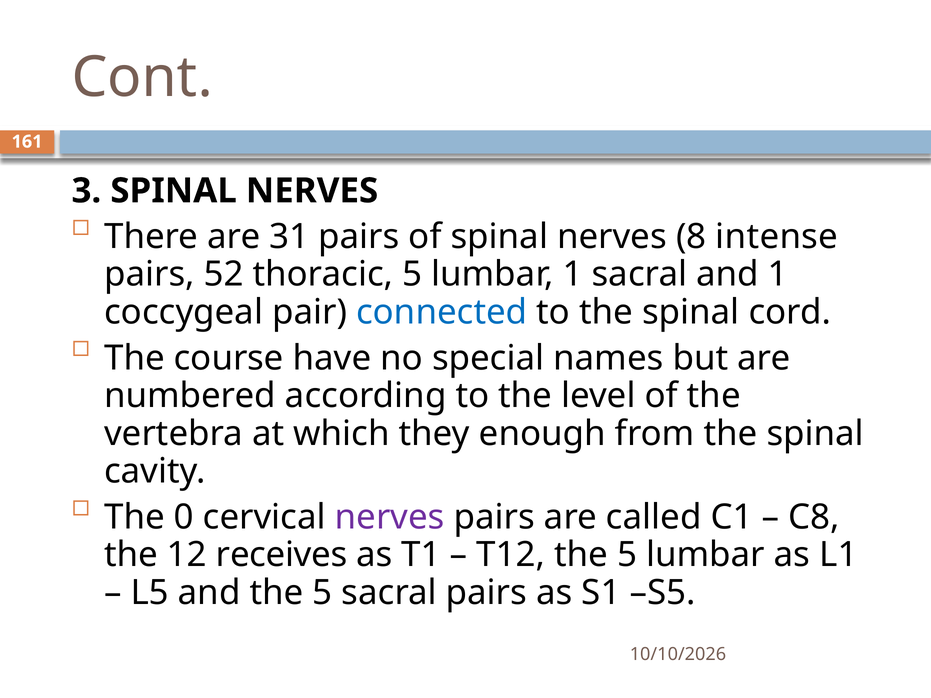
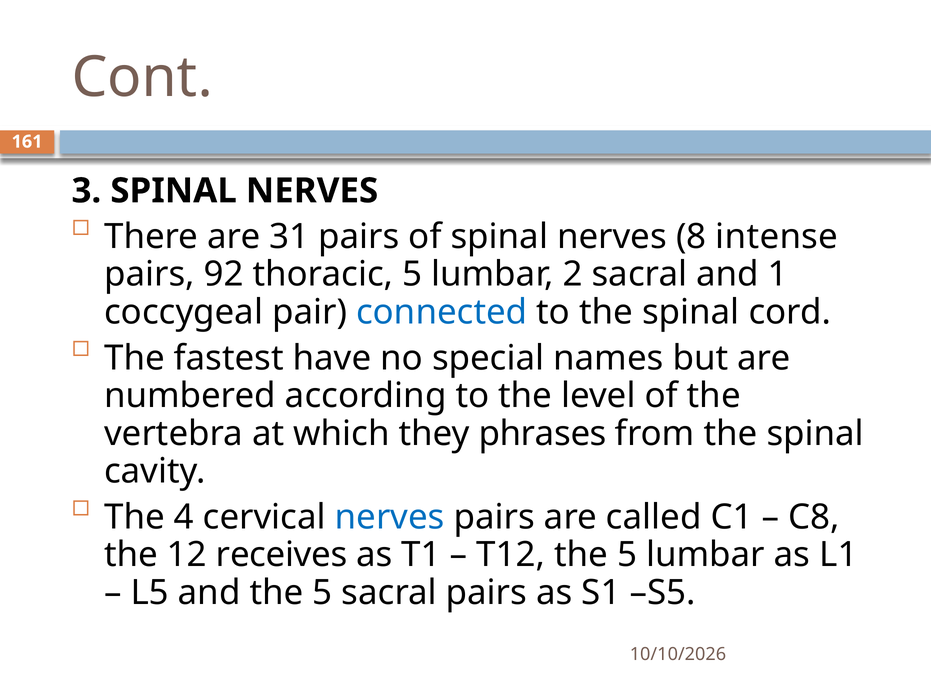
52: 52 -> 92
lumbar 1: 1 -> 2
course: course -> fastest
enough: enough -> phrases
0: 0 -> 4
nerves at (390, 517) colour: purple -> blue
